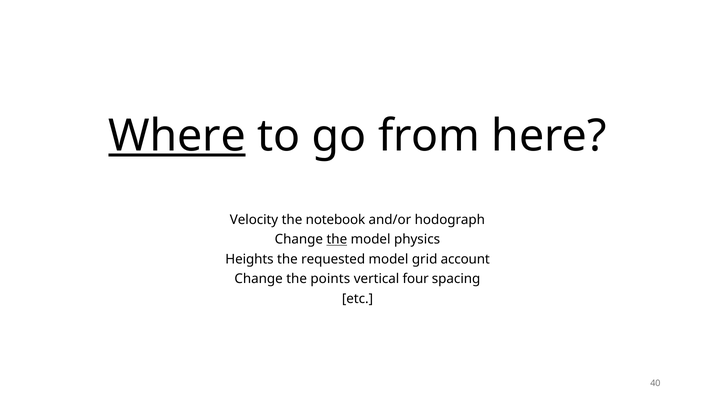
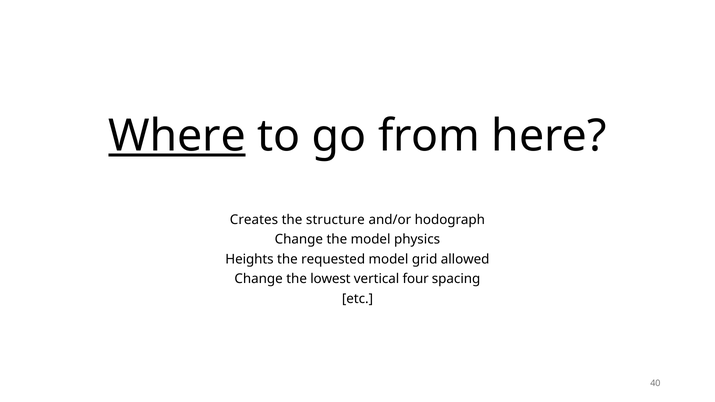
Velocity: Velocity -> Creates
notebook: notebook -> structure
the at (337, 240) underline: present -> none
account: account -> allowed
points: points -> lowest
